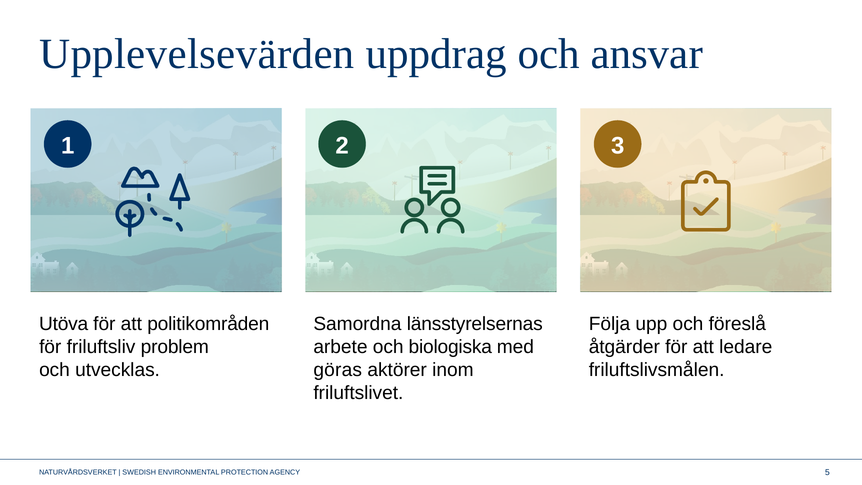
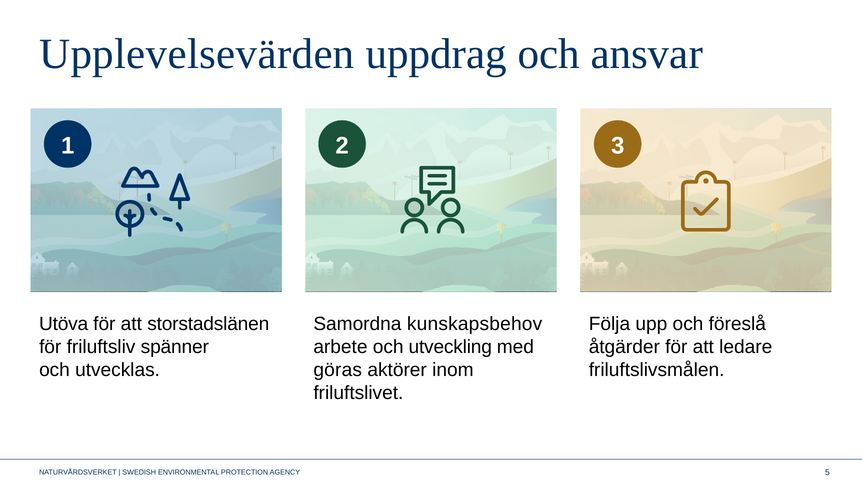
länsstyrelsernas: länsstyrelsernas -> kunskapsbehov
politikområden: politikområden -> storstadslänen
biologiska: biologiska -> utveckling
problem: problem -> spänner
